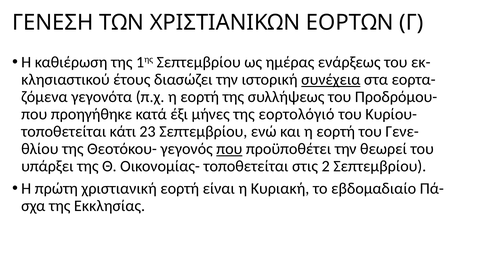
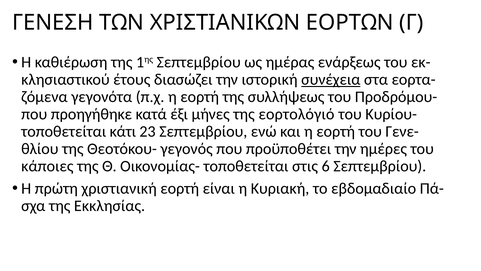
που at (229, 149) underline: present -> none
θεωρεί: θεωρεί -> ημέρες
υπάρξει: υπάρξει -> κάποιες
2: 2 -> 6
